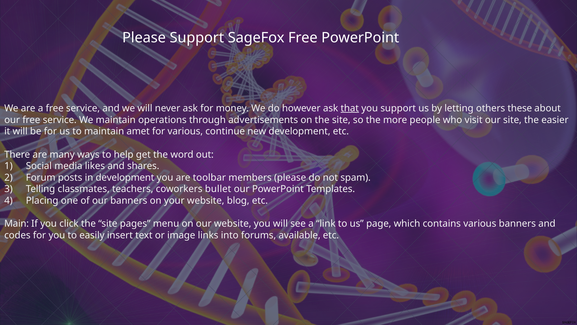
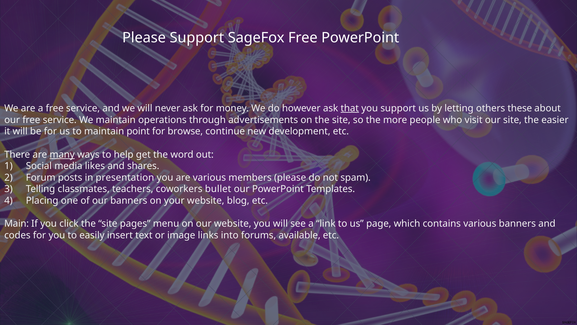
amet: amet -> point
for various: various -> browse
many underline: none -> present
in development: development -> presentation
are toolbar: toolbar -> various
